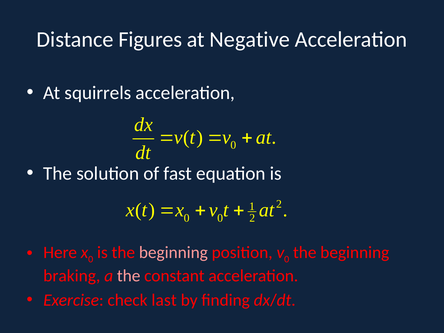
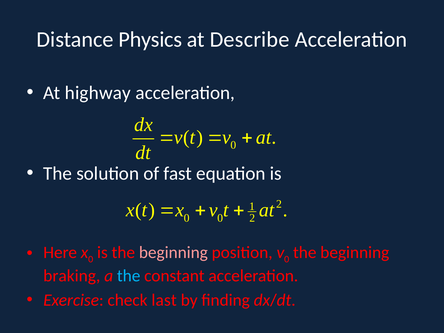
Figures: Figures -> Physics
Negative: Negative -> Describe
squirrels: squirrels -> highway
the at (129, 276) colour: pink -> light blue
